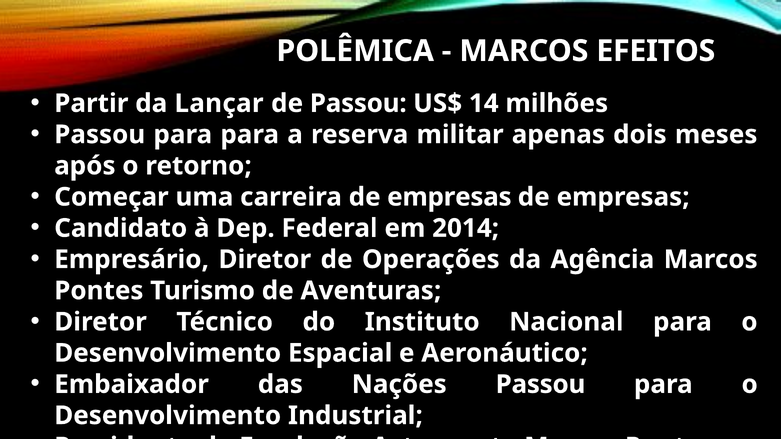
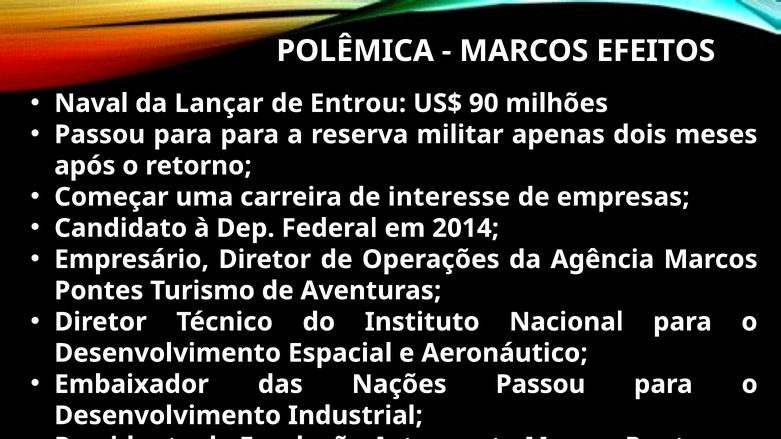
Partir: Partir -> Naval
de Passou: Passou -> Entrou
14: 14 -> 90
carreira de empresas: empresas -> interesse
